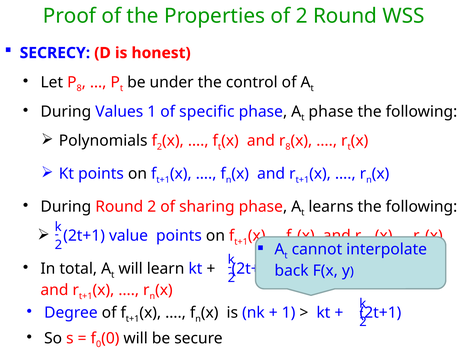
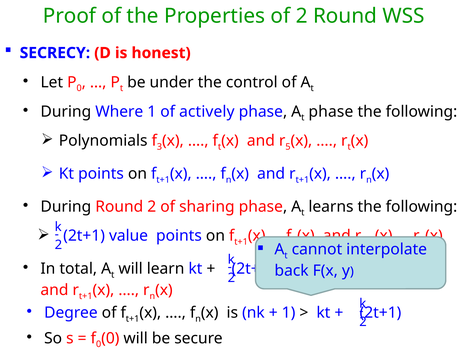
8 at (79, 88): 8 -> 0
Values: Values -> Where
specific: specific -> actively
2 at (159, 147): 2 -> 3
8 at (288, 147): 8 -> 5
